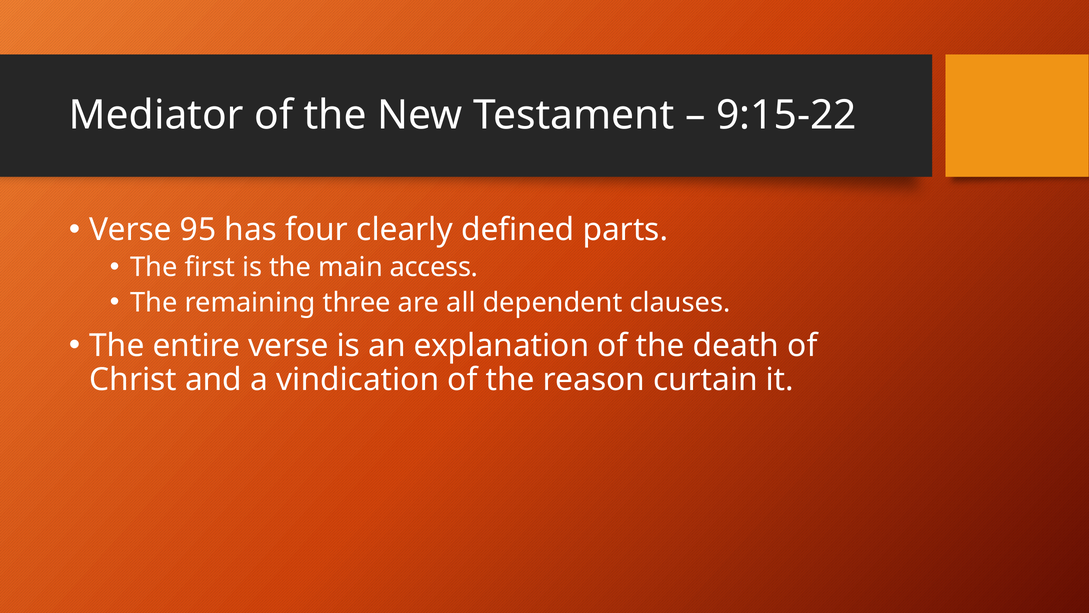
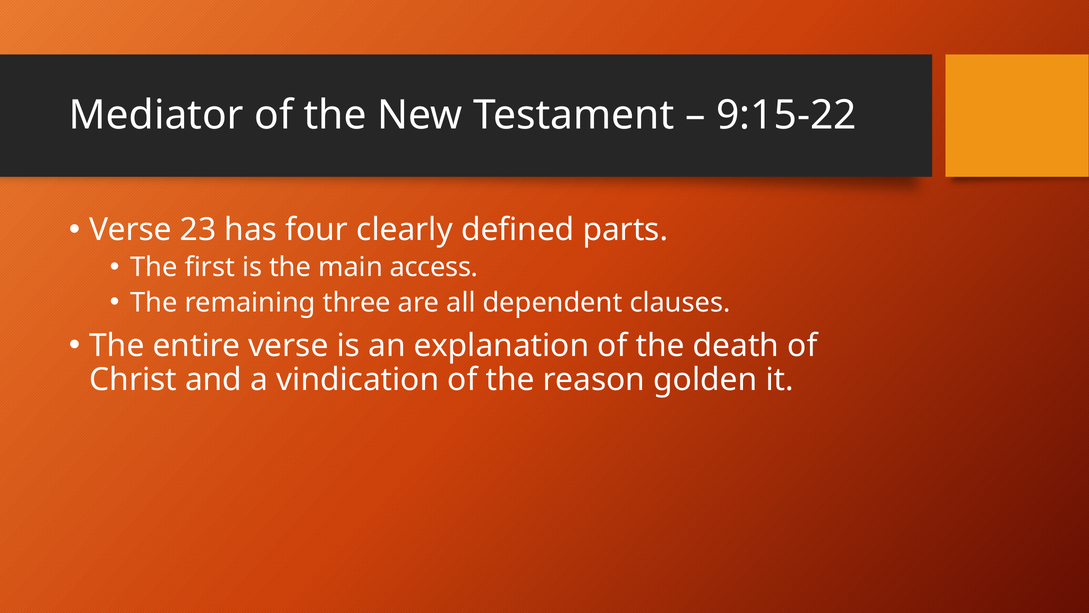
95: 95 -> 23
curtain: curtain -> golden
